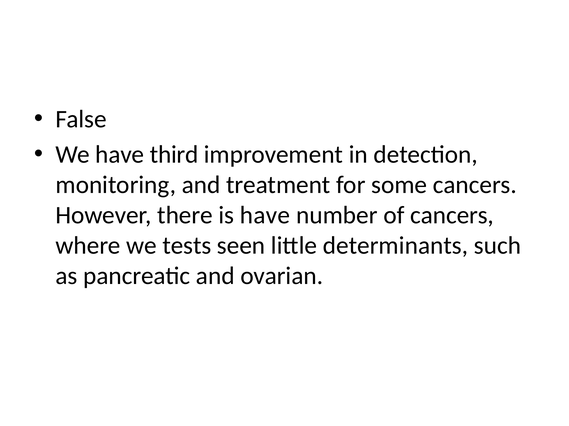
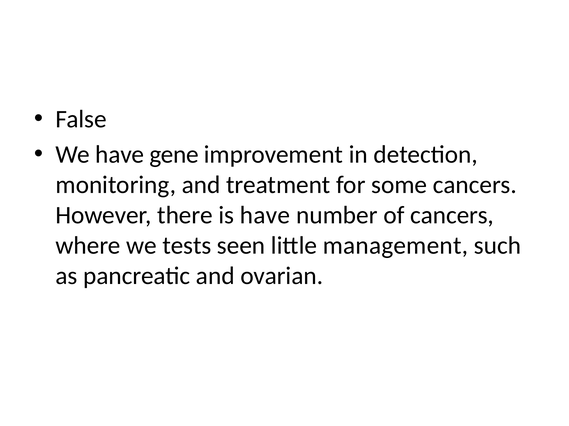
third: third -> gene
determinants: determinants -> management
